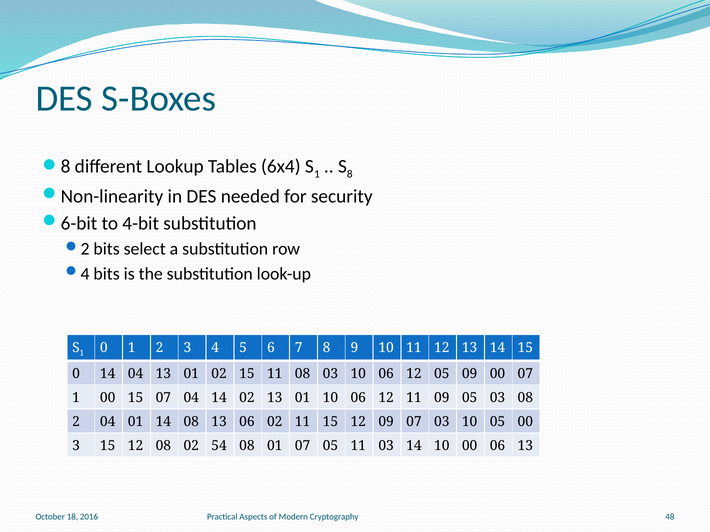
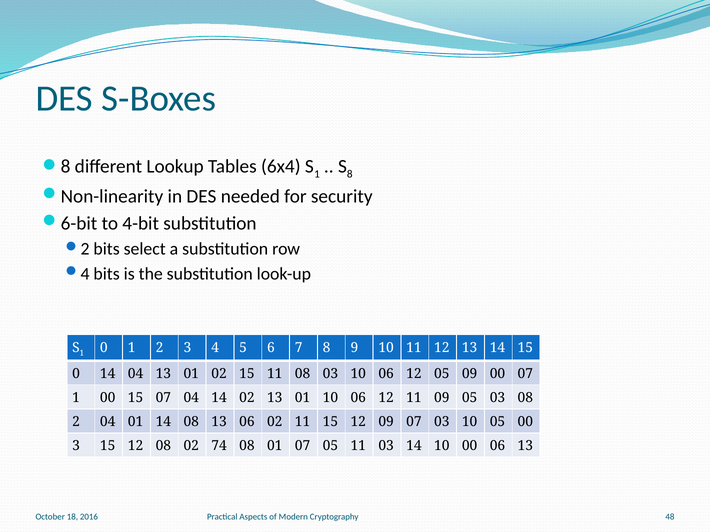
54: 54 -> 74
